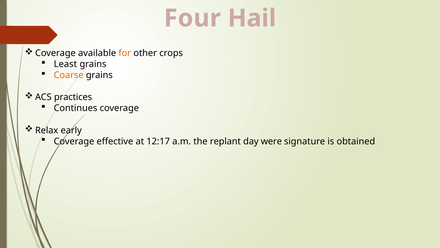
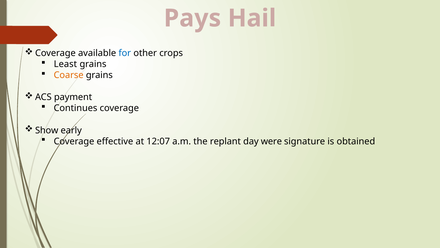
Four: Four -> Pays
for colour: orange -> blue
practices: practices -> payment
Relax: Relax -> Show
12:17: 12:17 -> 12:07
